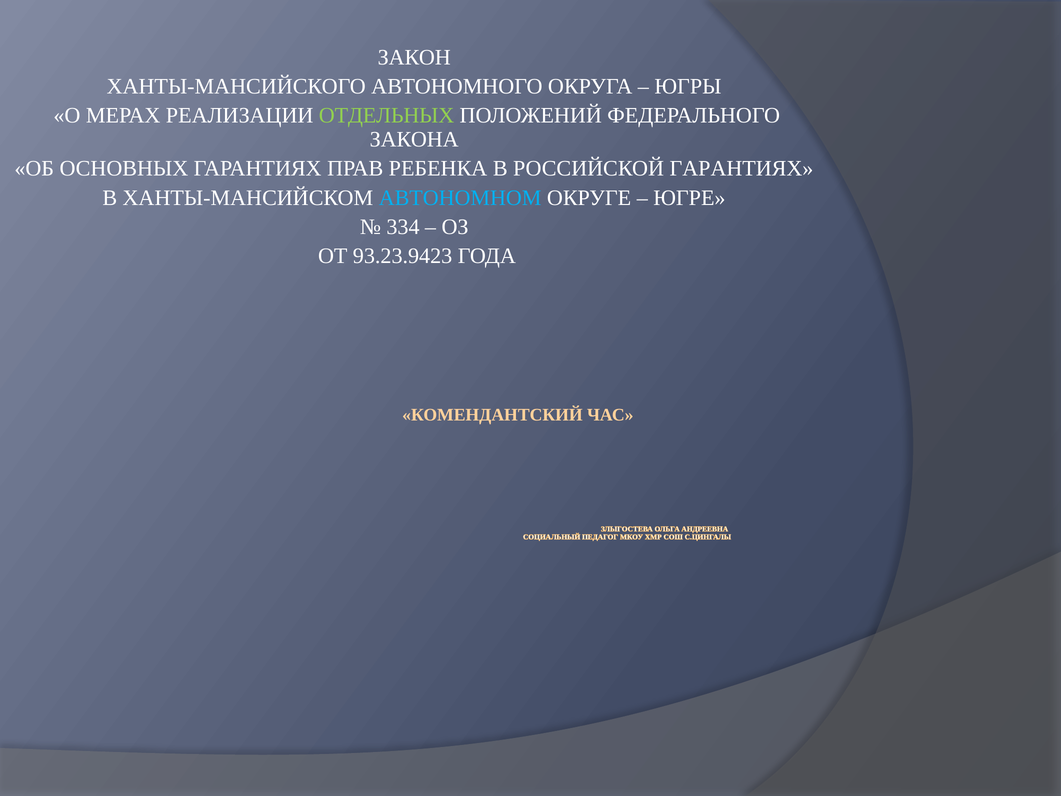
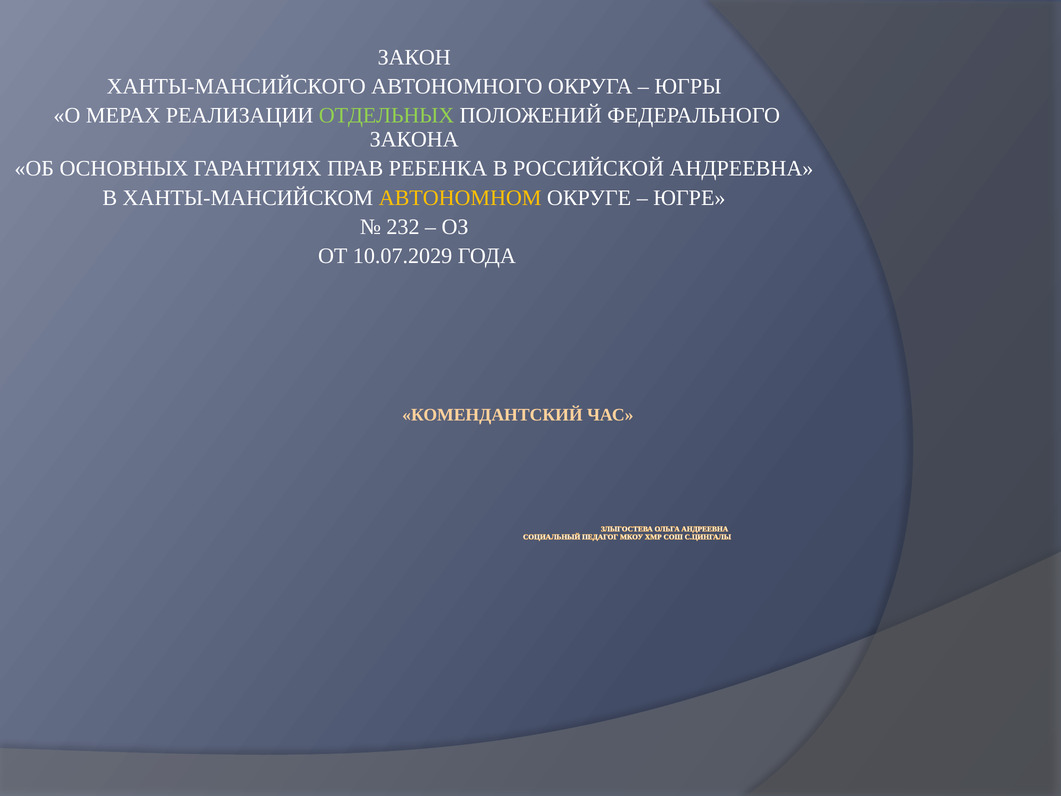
РОССИЙСКОЙ ГАРАНТИЯХ: ГАРАНТИЯХ -> АНДРЕЕВНА
АВТОНОМНОМ colour: light blue -> yellow
334: 334 -> 232
93.23.9423: 93.23.9423 -> 10.07.2029
